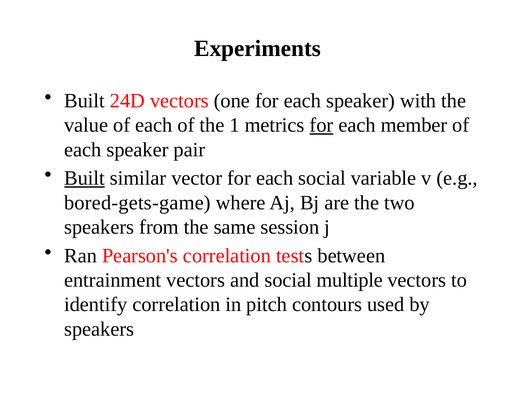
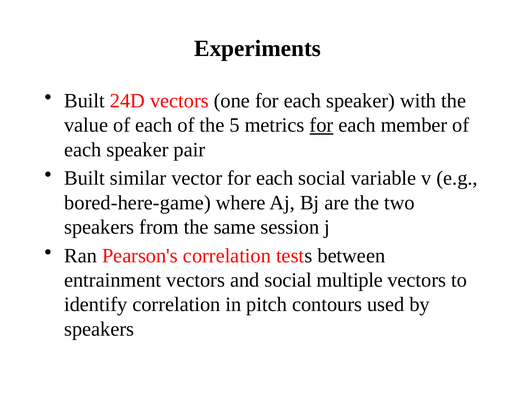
1: 1 -> 5
Built at (85, 178) underline: present -> none
bored-gets-game: bored-gets-game -> bored-here-game
